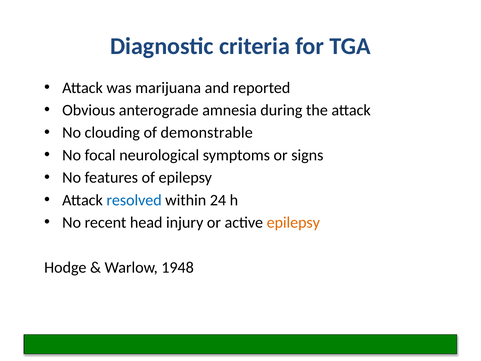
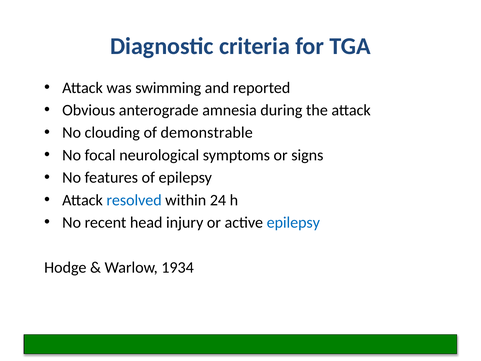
marijuana: marijuana -> swimming
epilepsy at (293, 222) colour: orange -> blue
1948: 1948 -> 1934
